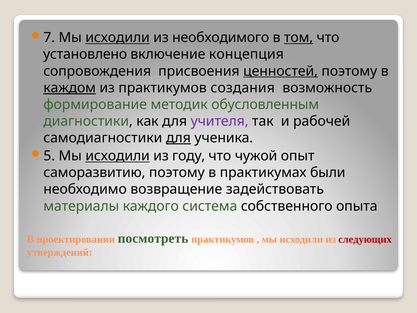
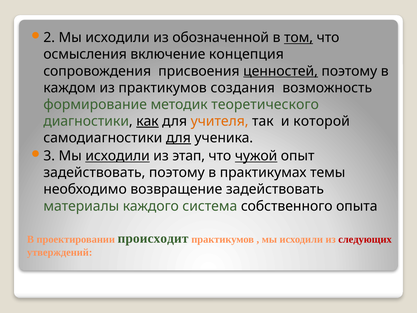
7: 7 -> 2
исходили at (118, 38) underline: present -> none
необходимого: необходимого -> обозначенной
установлено: установлено -> осмысления
каждом underline: present -> none
обусловленным: обусловленным -> теоретического
как underline: none -> present
учителя colour: purple -> orange
рабочей: рабочей -> которой
5: 5 -> 3
году: году -> этап
чужой underline: none -> present
саморазвитию at (94, 173): саморазвитию -> задействовать
были: были -> темы
посмотреть: посмотреть -> происходит
